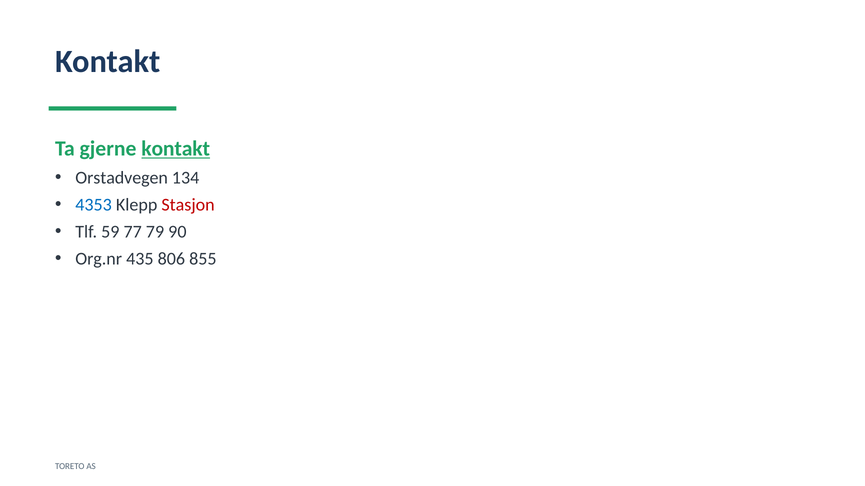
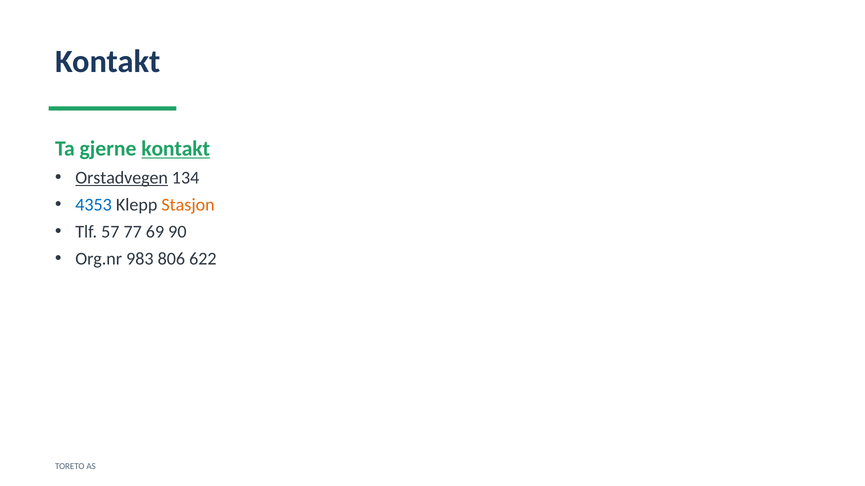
Orstadvegen underline: none -> present
Stasjon colour: red -> orange
59: 59 -> 57
79: 79 -> 69
435: 435 -> 983
855: 855 -> 622
